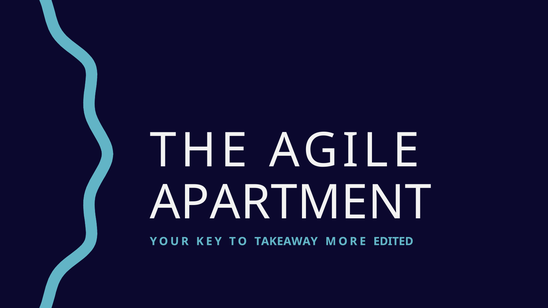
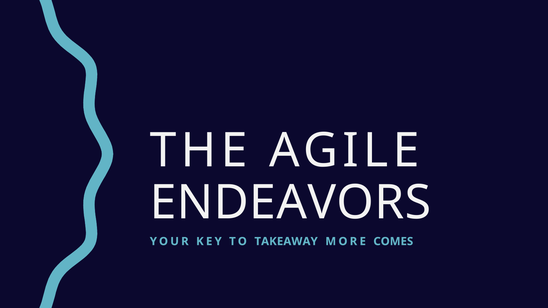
APARTMENT: APARTMENT -> ENDEAVORS
EDITED: EDITED -> COMES
